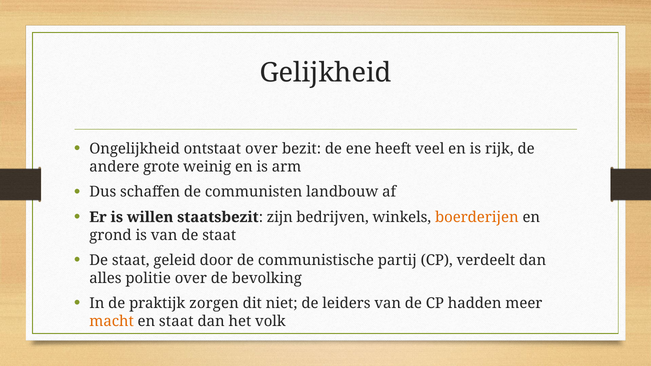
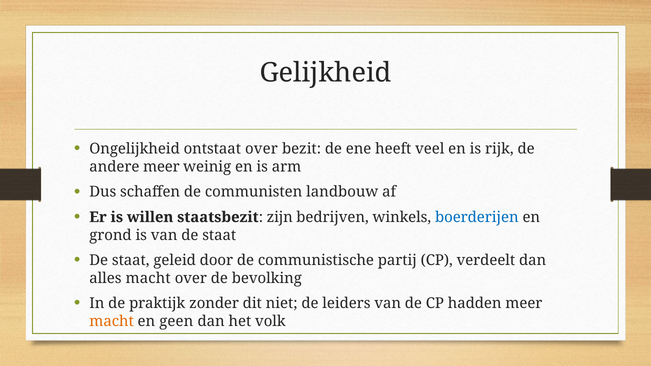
andere grote: grote -> meer
boerderijen colour: orange -> blue
alles politie: politie -> macht
zorgen: zorgen -> zonder
en staat: staat -> geen
